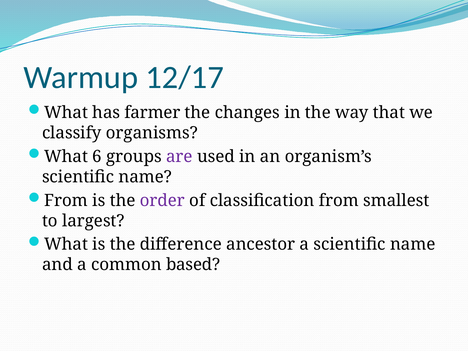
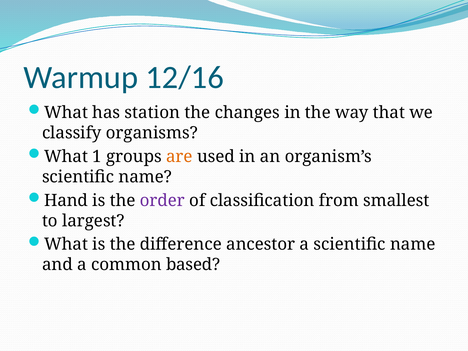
12/17: 12/17 -> 12/16
farmer: farmer -> station
6: 6 -> 1
are colour: purple -> orange
From at (66, 200): From -> Hand
